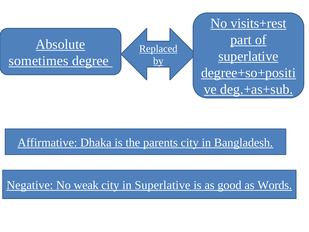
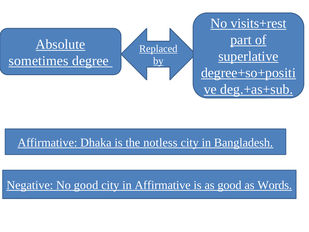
parents: parents -> notless
No weak: weak -> good
in Superlative: Superlative -> Affirmative
